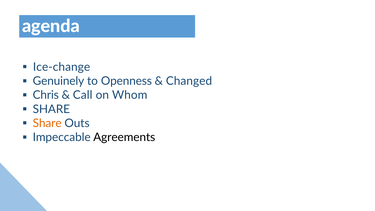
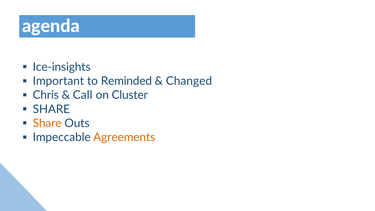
Ice-change: Ice-change -> Ice-insights
Genuinely: Genuinely -> Important
Openness: Openness -> Reminded
Whom: Whom -> Cluster
Agreements colour: black -> orange
